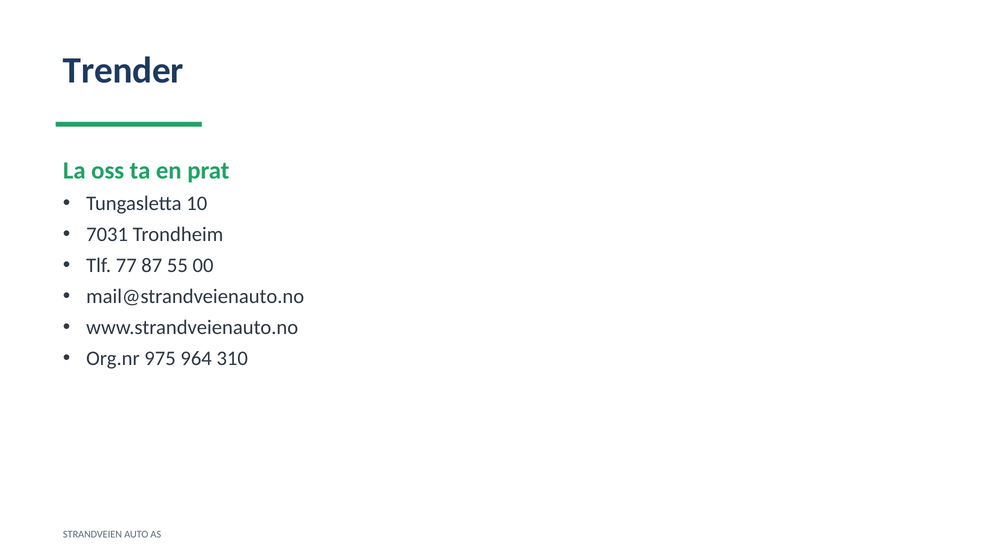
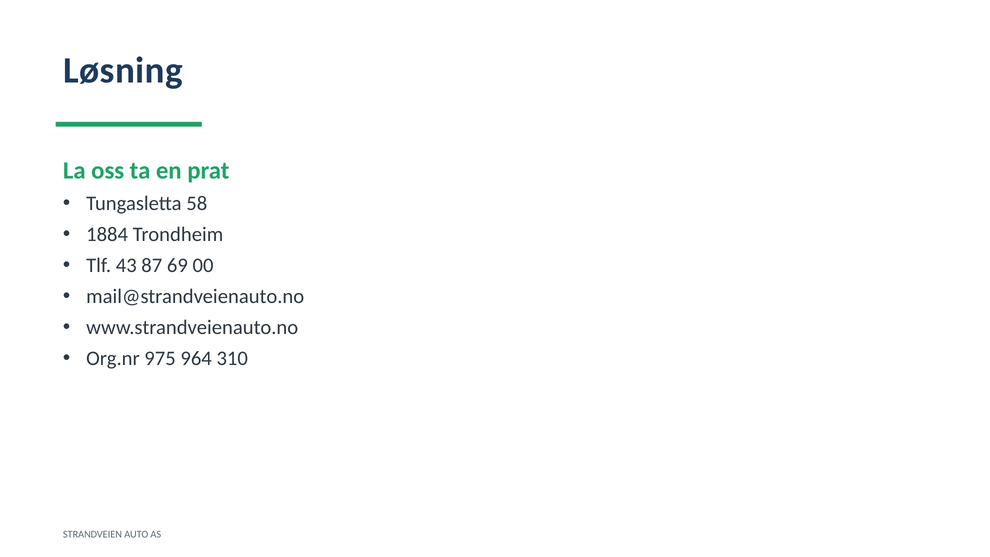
Trender: Trender -> Løsning
10: 10 -> 58
7031: 7031 -> 1884
77: 77 -> 43
55: 55 -> 69
